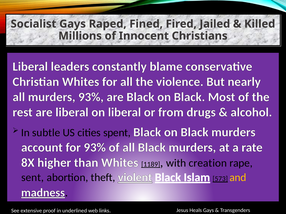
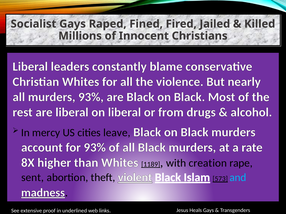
subtle: subtle -> mercy
spent: spent -> leave
and colour: yellow -> light blue
